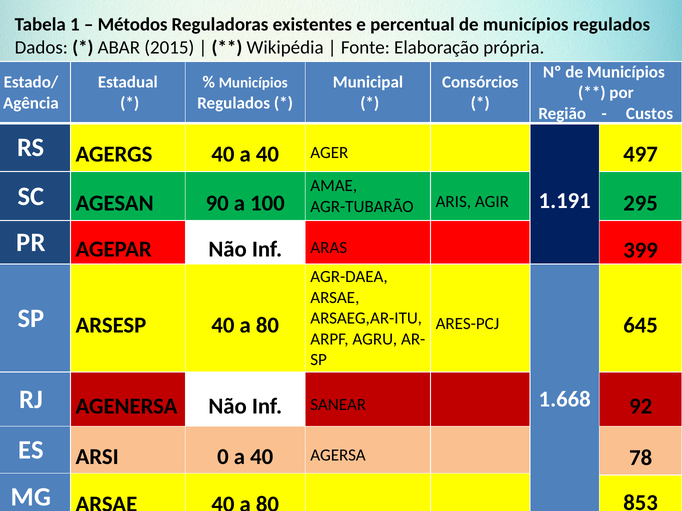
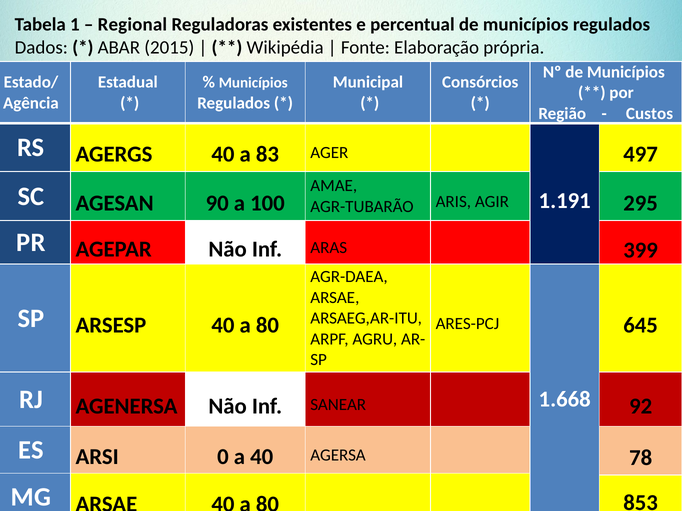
Métodos: Métodos -> Regional
40 a 40: 40 -> 83
